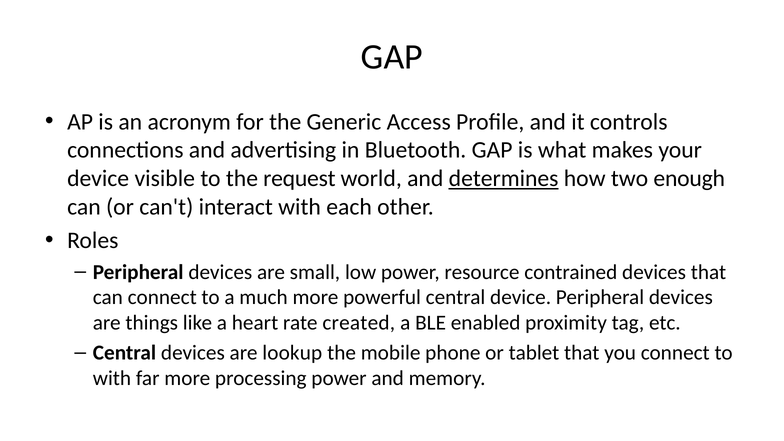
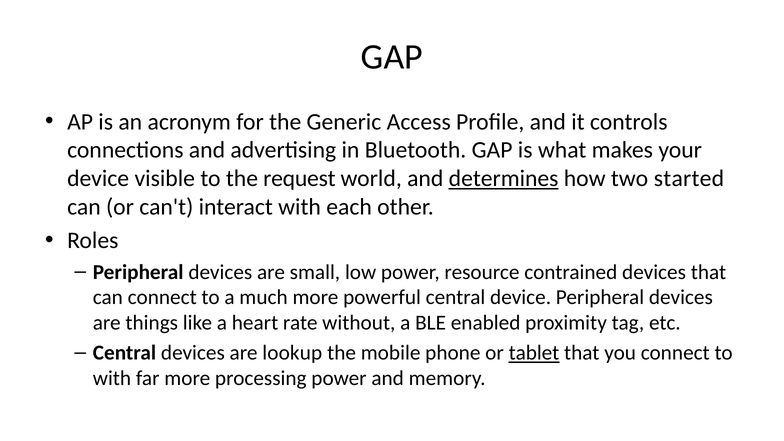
enough: enough -> started
created: created -> without
tablet underline: none -> present
